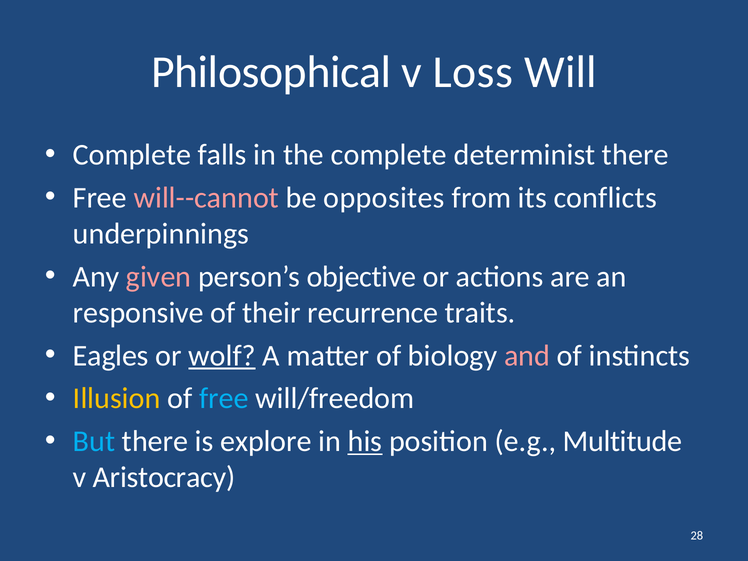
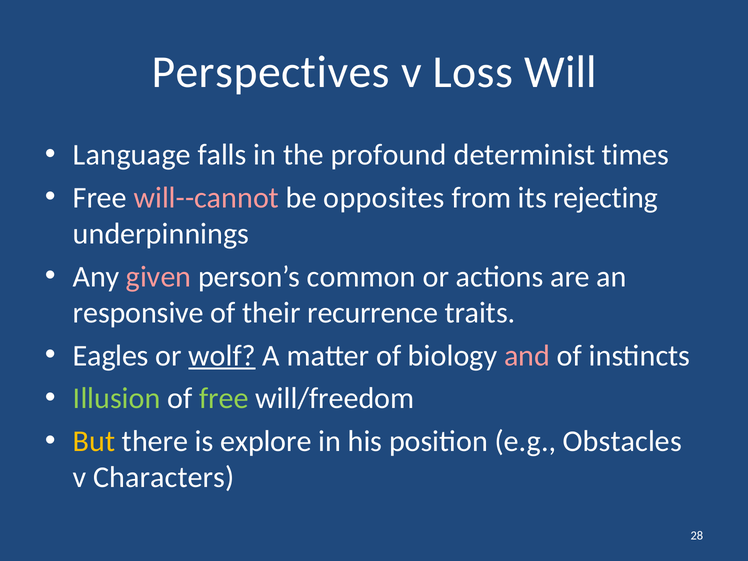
Philosophical: Philosophical -> Perspectives
Complete at (132, 155): Complete -> Language
the complete: complete -> profound
determinist there: there -> times
conflicts: conflicts -> rejecting
objective: objective -> common
Illusion colour: yellow -> light green
free at (224, 398) colour: light blue -> light green
But colour: light blue -> yellow
his underline: present -> none
Multitude: Multitude -> Obstacles
Aristocracy: Aristocracy -> Characters
